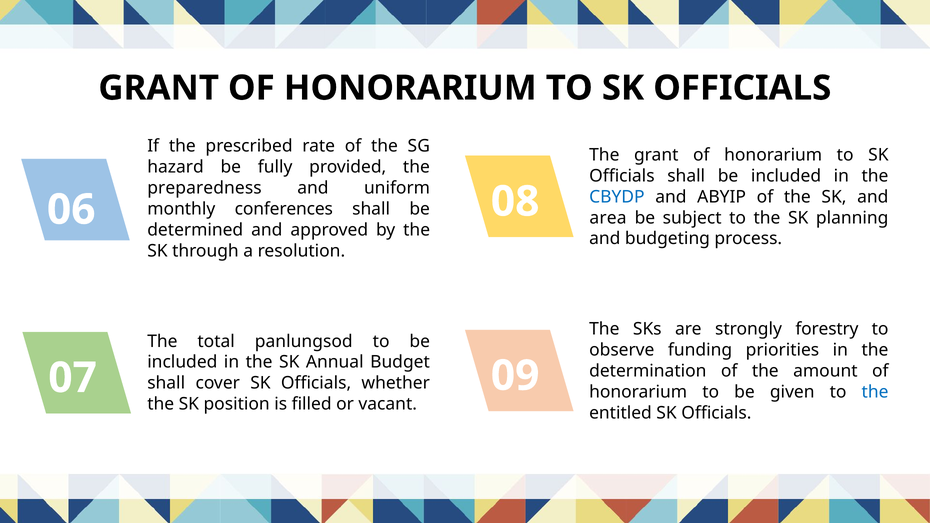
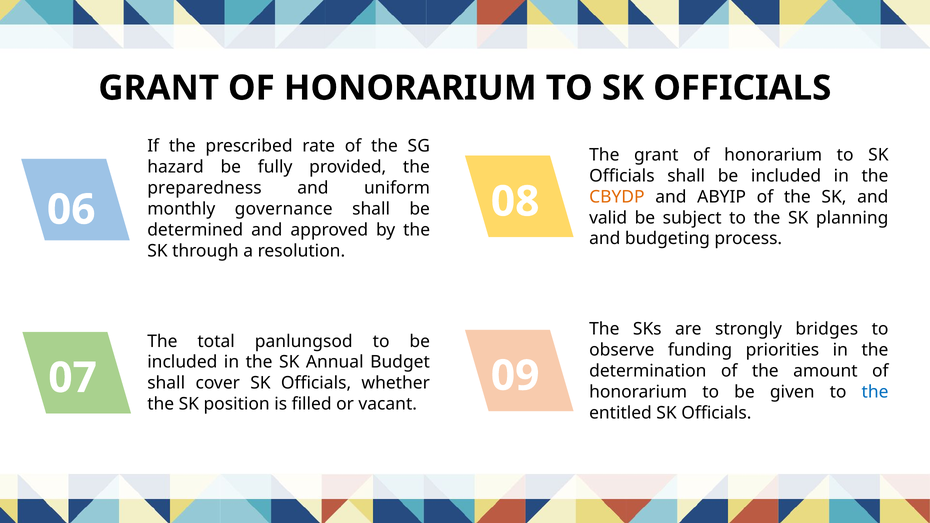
CBYDP colour: blue -> orange
conferences: conferences -> governance
area: area -> valid
forestry: forestry -> bridges
